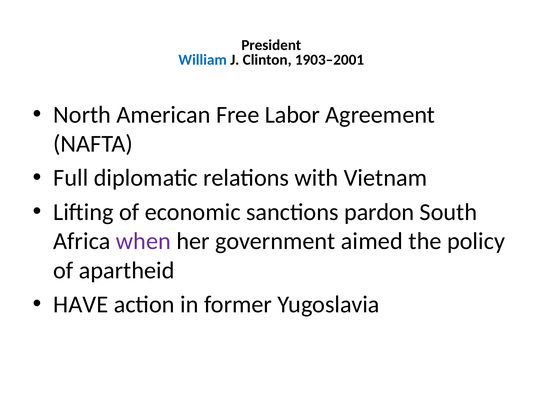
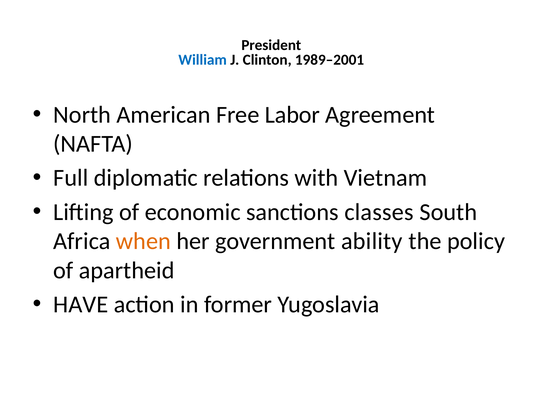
1903–2001: 1903–2001 -> 1989–2001
pardon: pardon -> classes
when colour: purple -> orange
aimed: aimed -> ability
